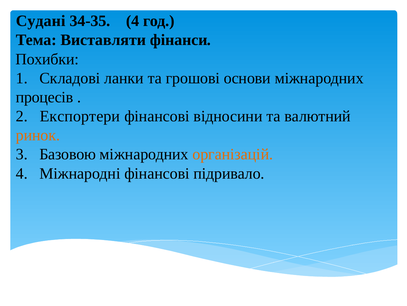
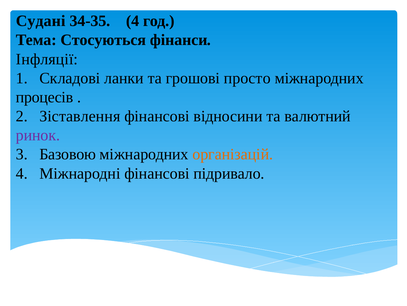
Виставляти: Виставляти -> Стосуються
Похибки: Похибки -> Інфляції
основи: основи -> просто
Експортери: Експортери -> Зіставлення
ринок colour: orange -> purple
